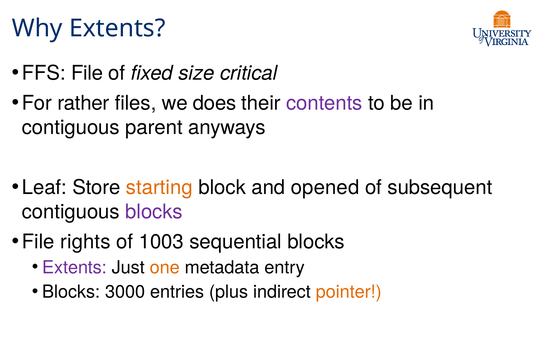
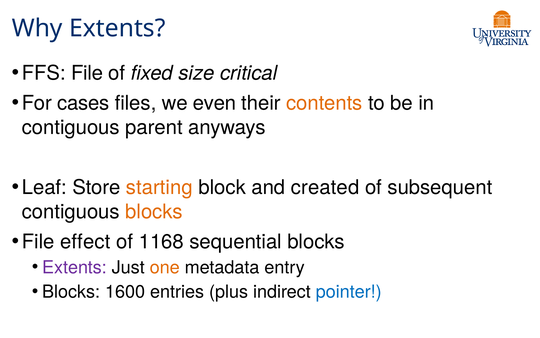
rather: rather -> cases
does: does -> even
contents colour: purple -> orange
opened: opened -> created
blocks at (154, 211) colour: purple -> orange
rights: rights -> effect
1003: 1003 -> 1168
3000: 3000 -> 1600
pointer colour: orange -> blue
